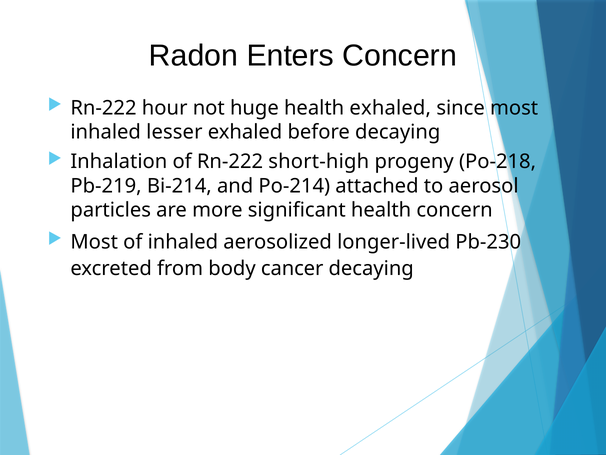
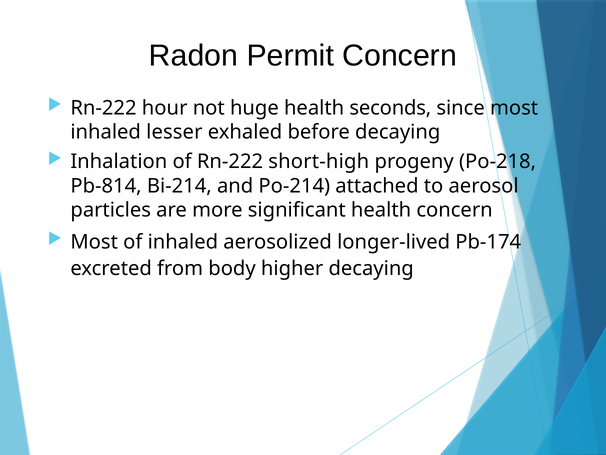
Enters: Enters -> Permit
health exhaled: exhaled -> seconds
Pb-219: Pb-219 -> Pb-814
Pb-230: Pb-230 -> Pb-174
cancer: cancer -> higher
